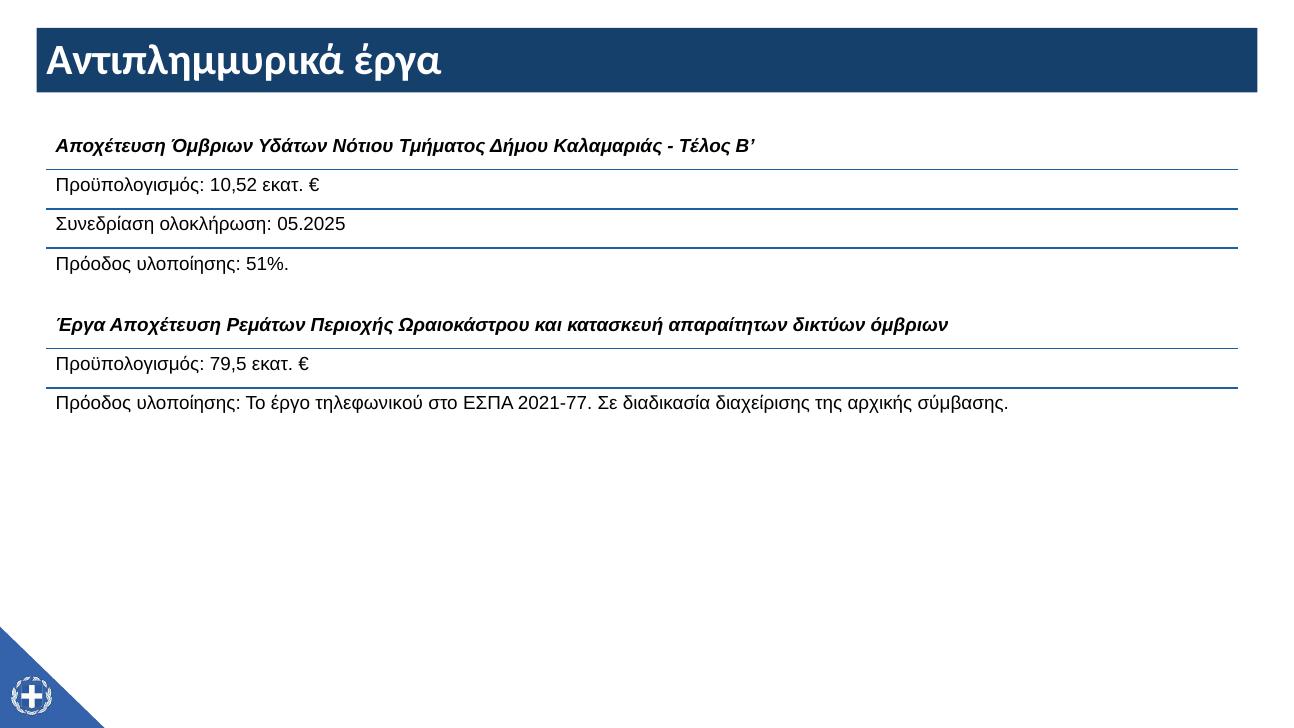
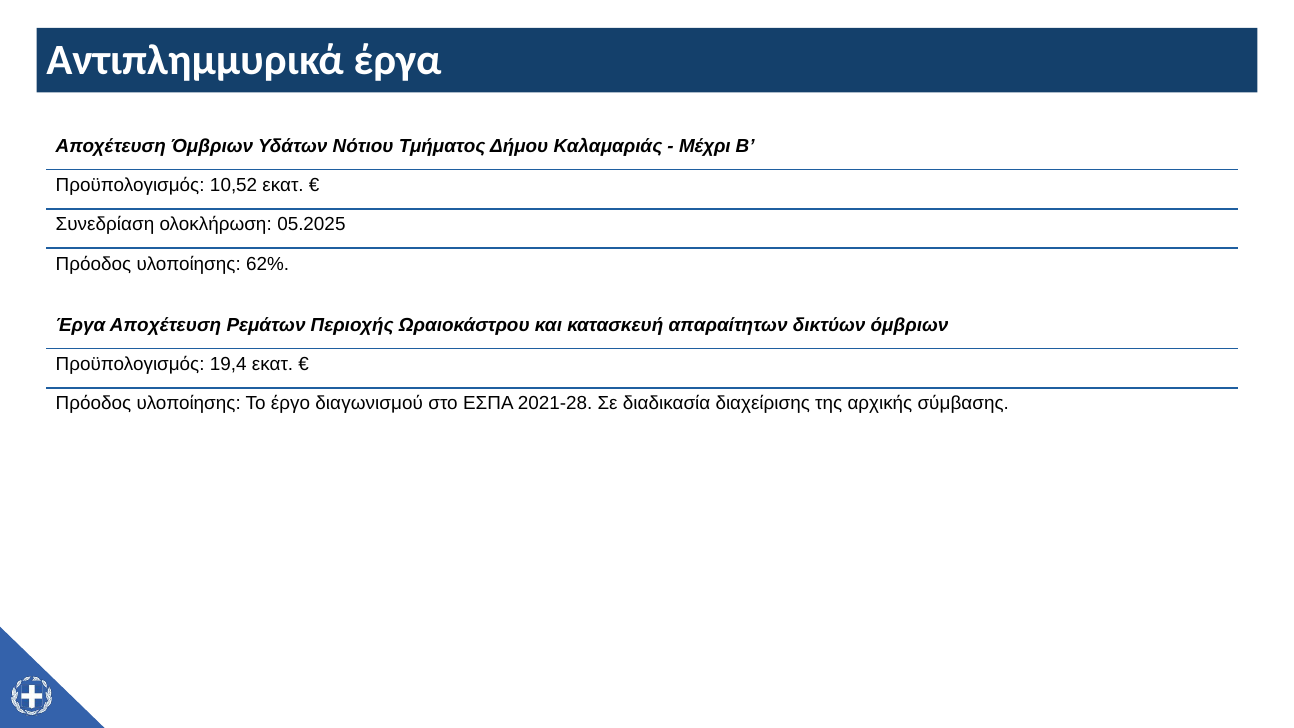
Τέλος: Τέλος -> Μέχρι
51%: 51% -> 62%
79,5: 79,5 -> 19,4
τηλεφωνικού: τηλεφωνικού -> διαγωνισμού
2021-77: 2021-77 -> 2021-28
